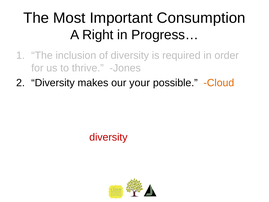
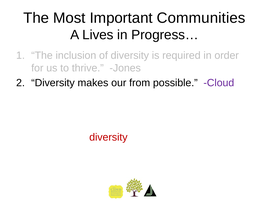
Consumption: Consumption -> Communities
A Right: Right -> Lives
your: your -> from
Cloud colour: orange -> purple
